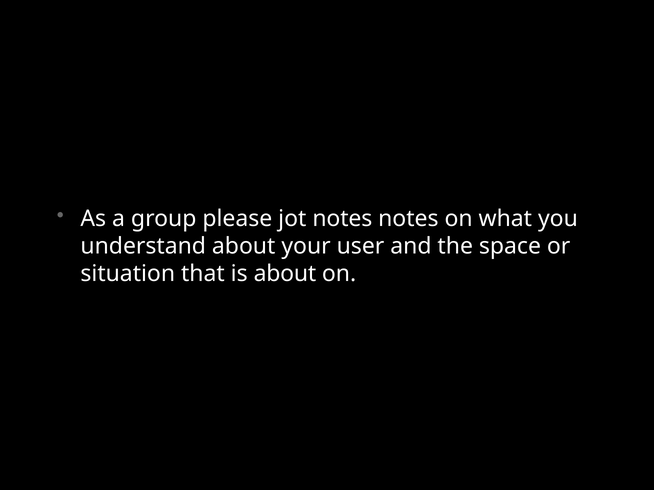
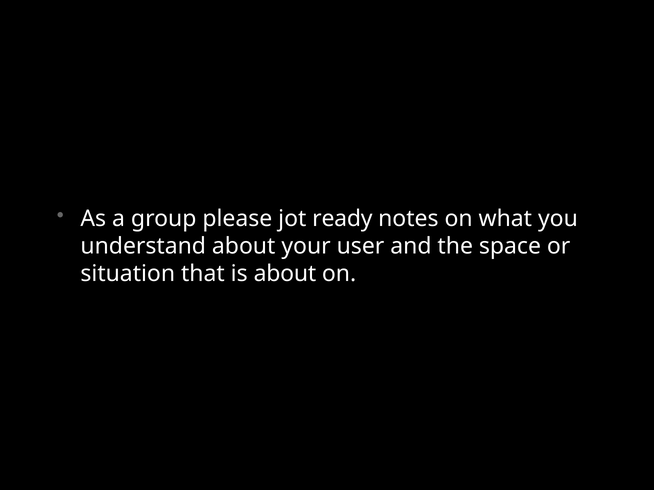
jot notes: notes -> ready
